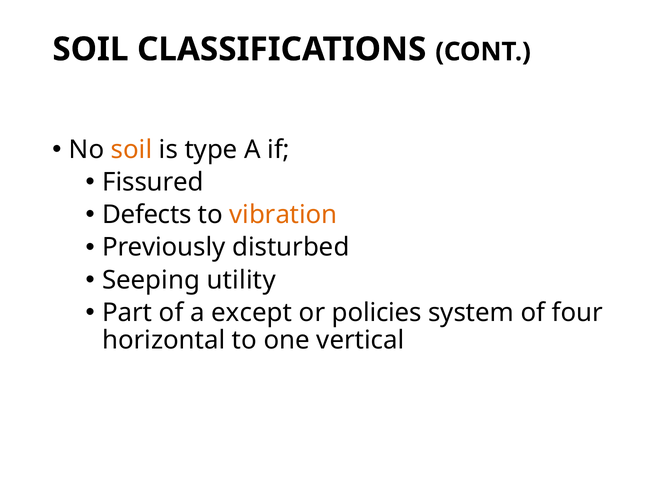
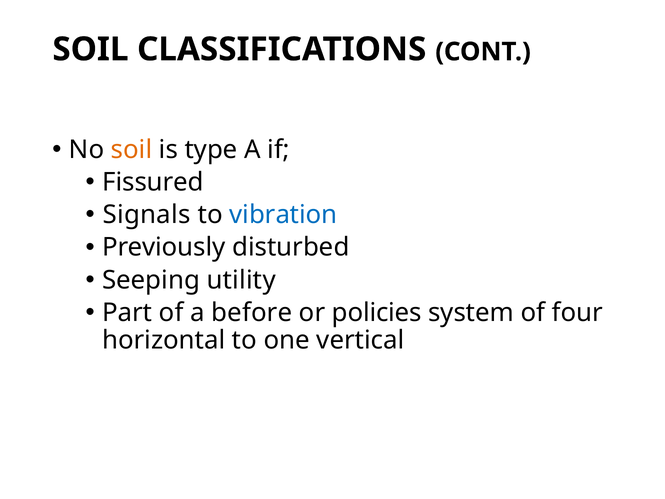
Defects: Defects -> Signals
vibration colour: orange -> blue
except: except -> before
